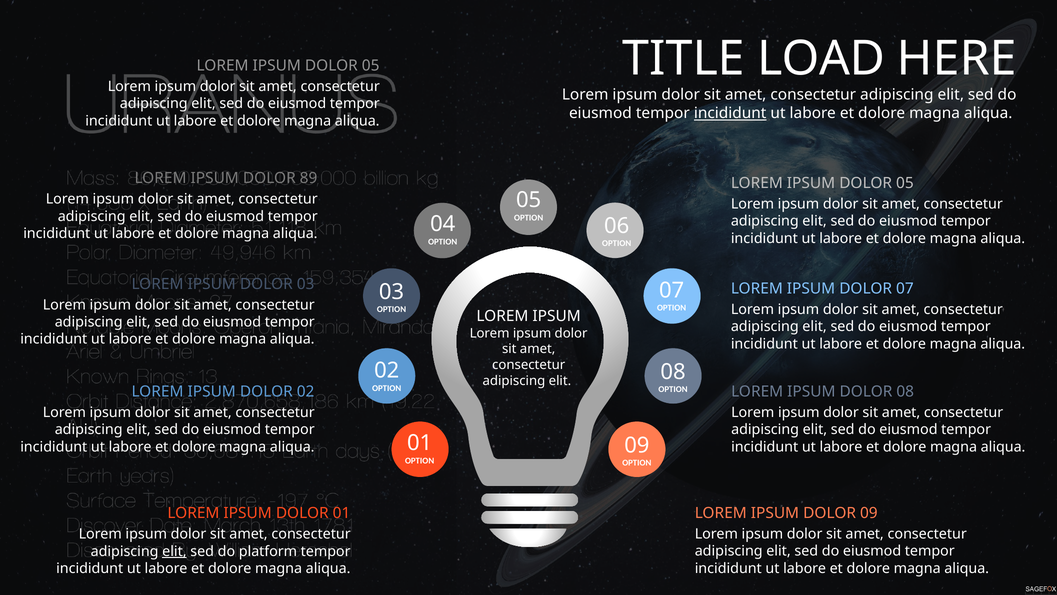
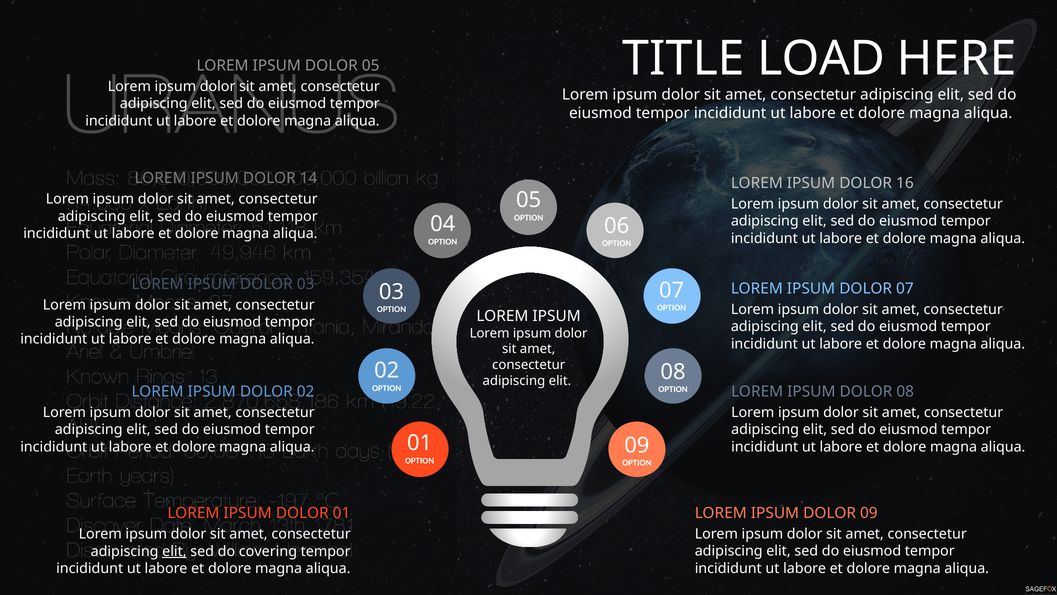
incididunt at (730, 113) underline: present -> none
89: 89 -> 14
05 at (905, 183): 05 -> 16
platform: platform -> covering
